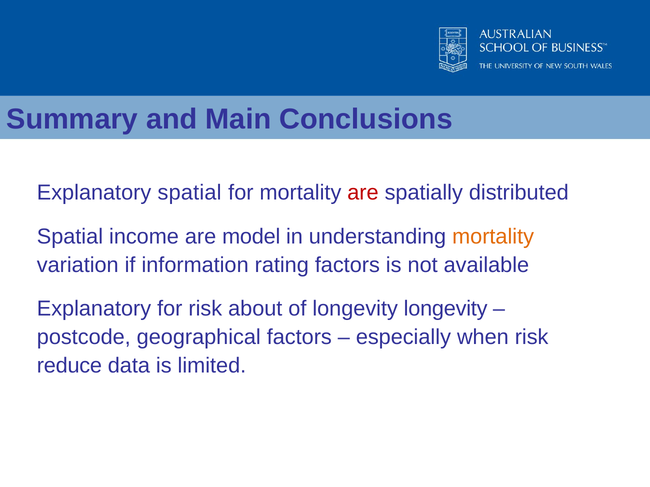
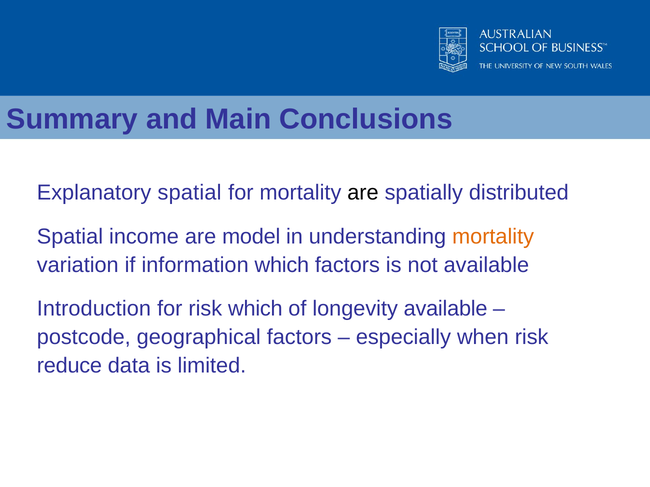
are at (363, 193) colour: red -> black
information rating: rating -> which
Explanatory at (94, 309): Explanatory -> Introduction
risk about: about -> which
longevity longevity: longevity -> available
